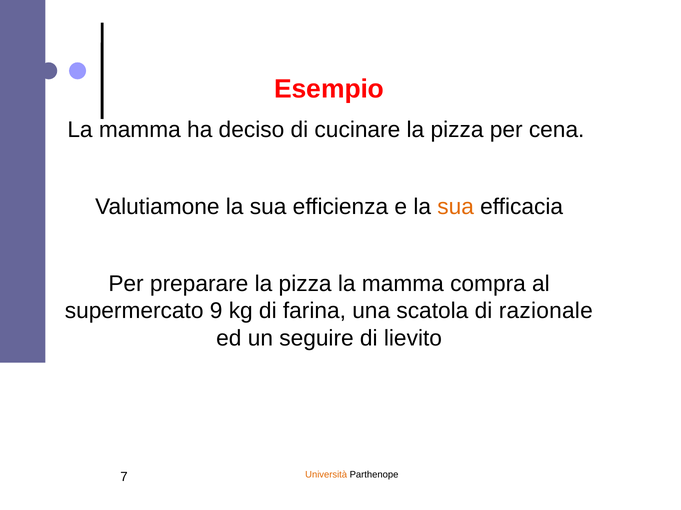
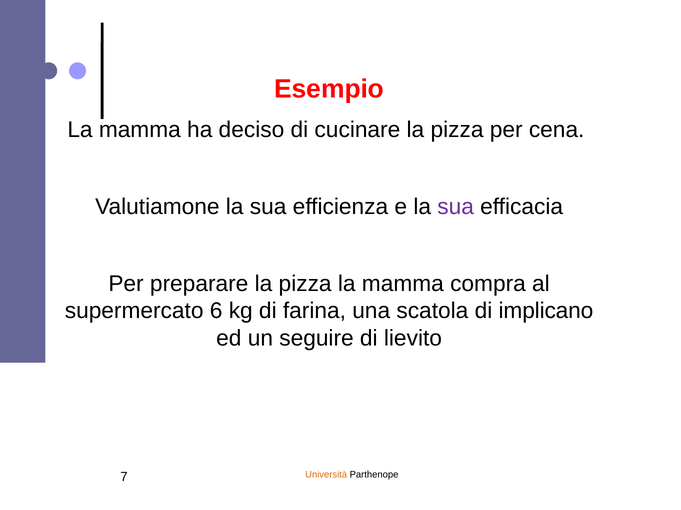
sua at (456, 207) colour: orange -> purple
9: 9 -> 6
razionale: razionale -> implicano
